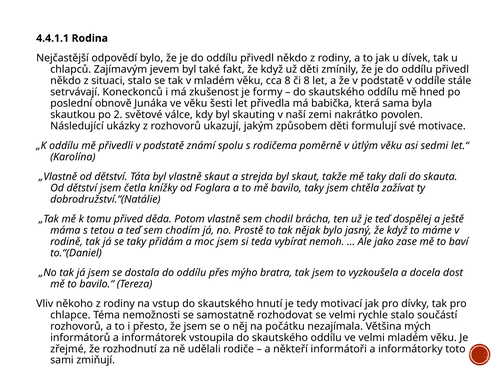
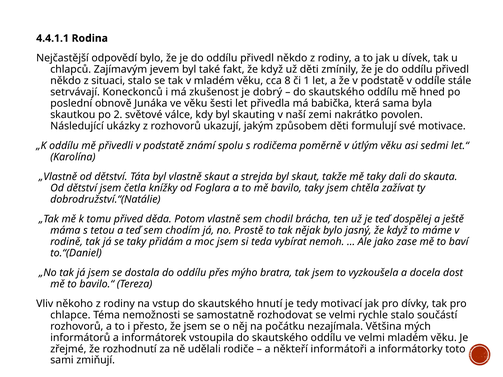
či 8: 8 -> 1
formy: formy -> dobrý
